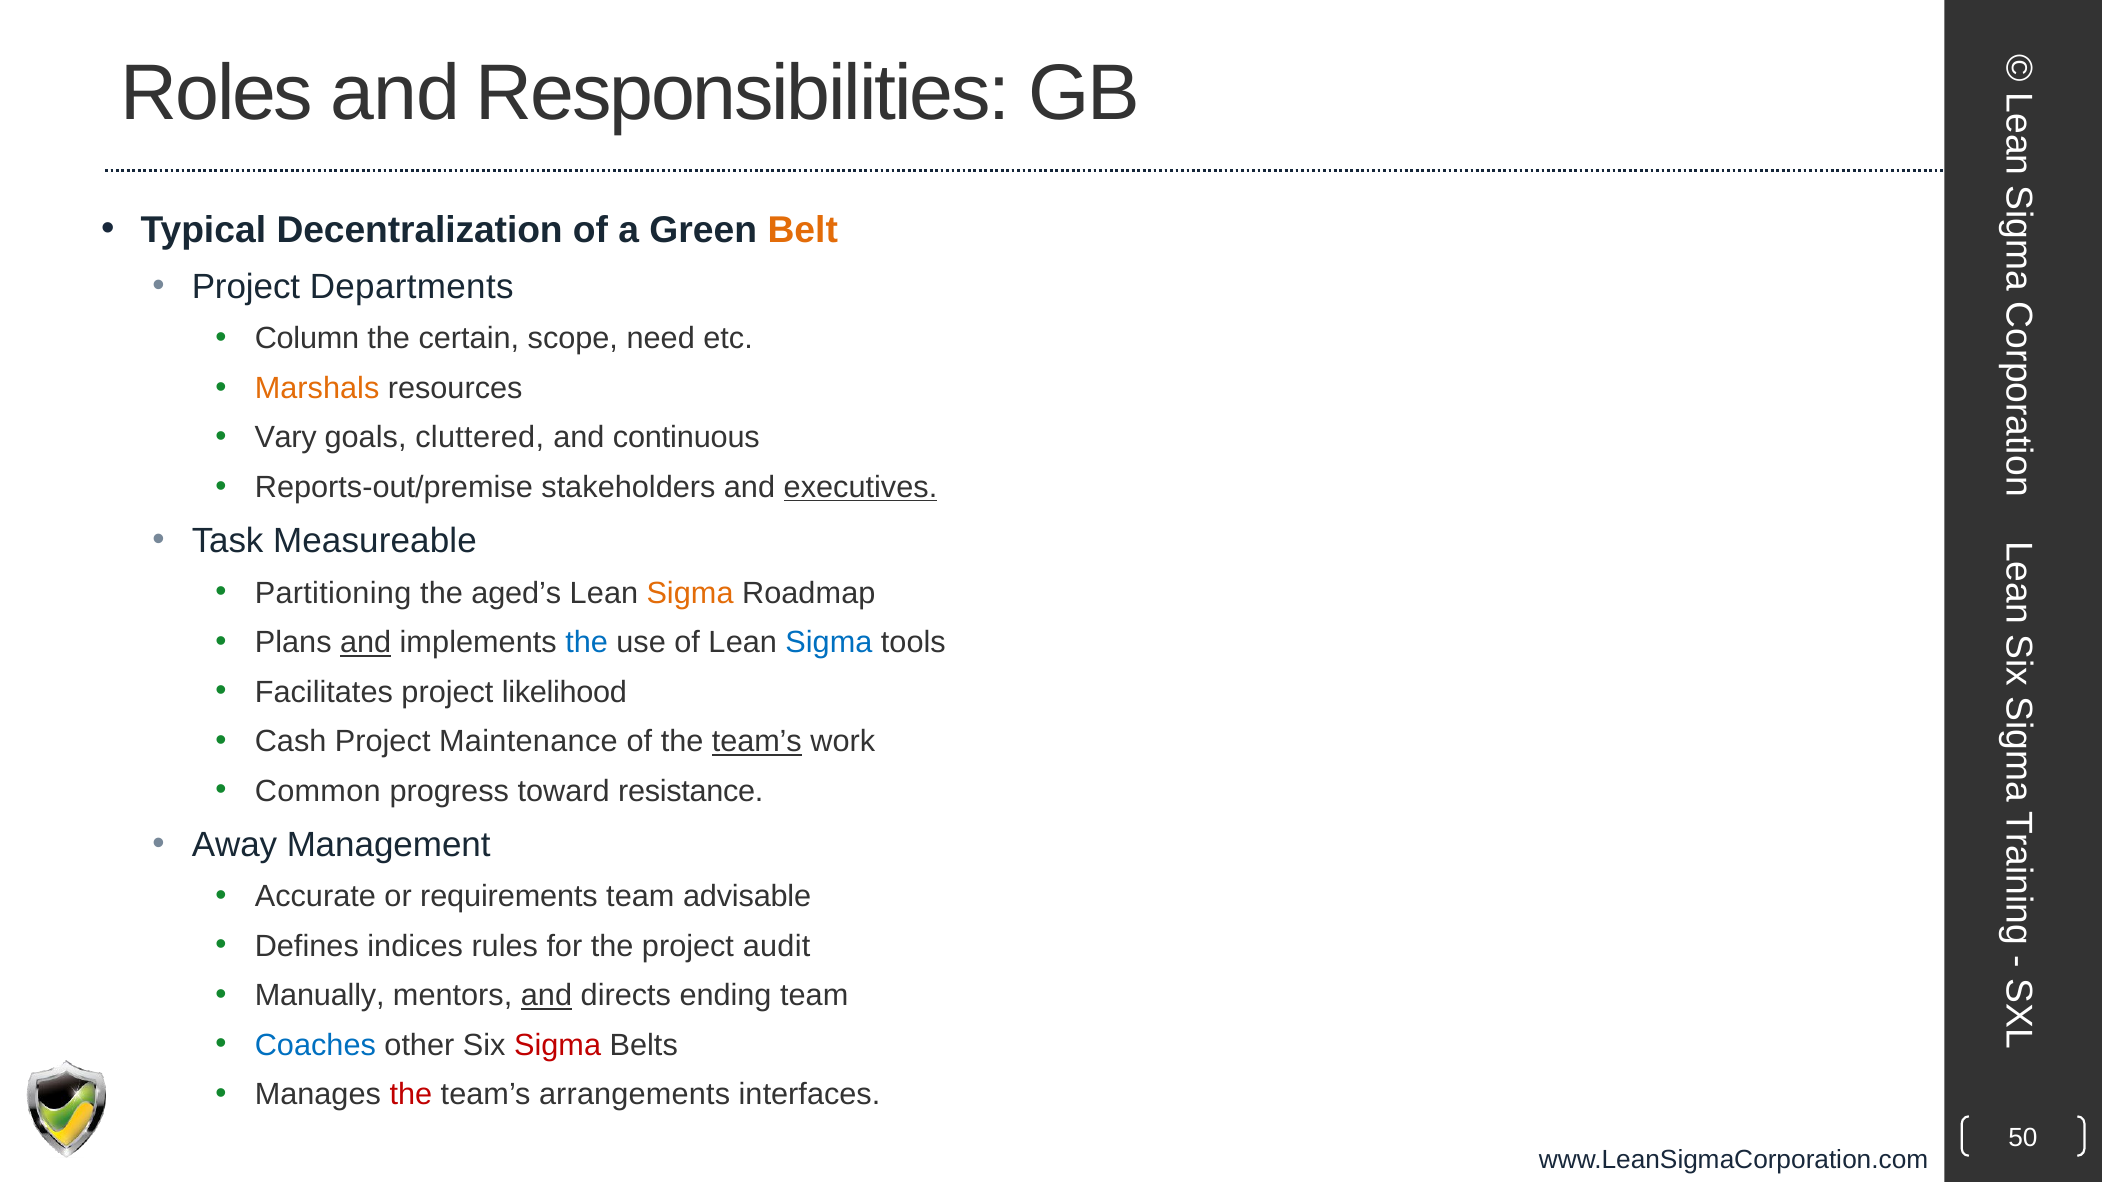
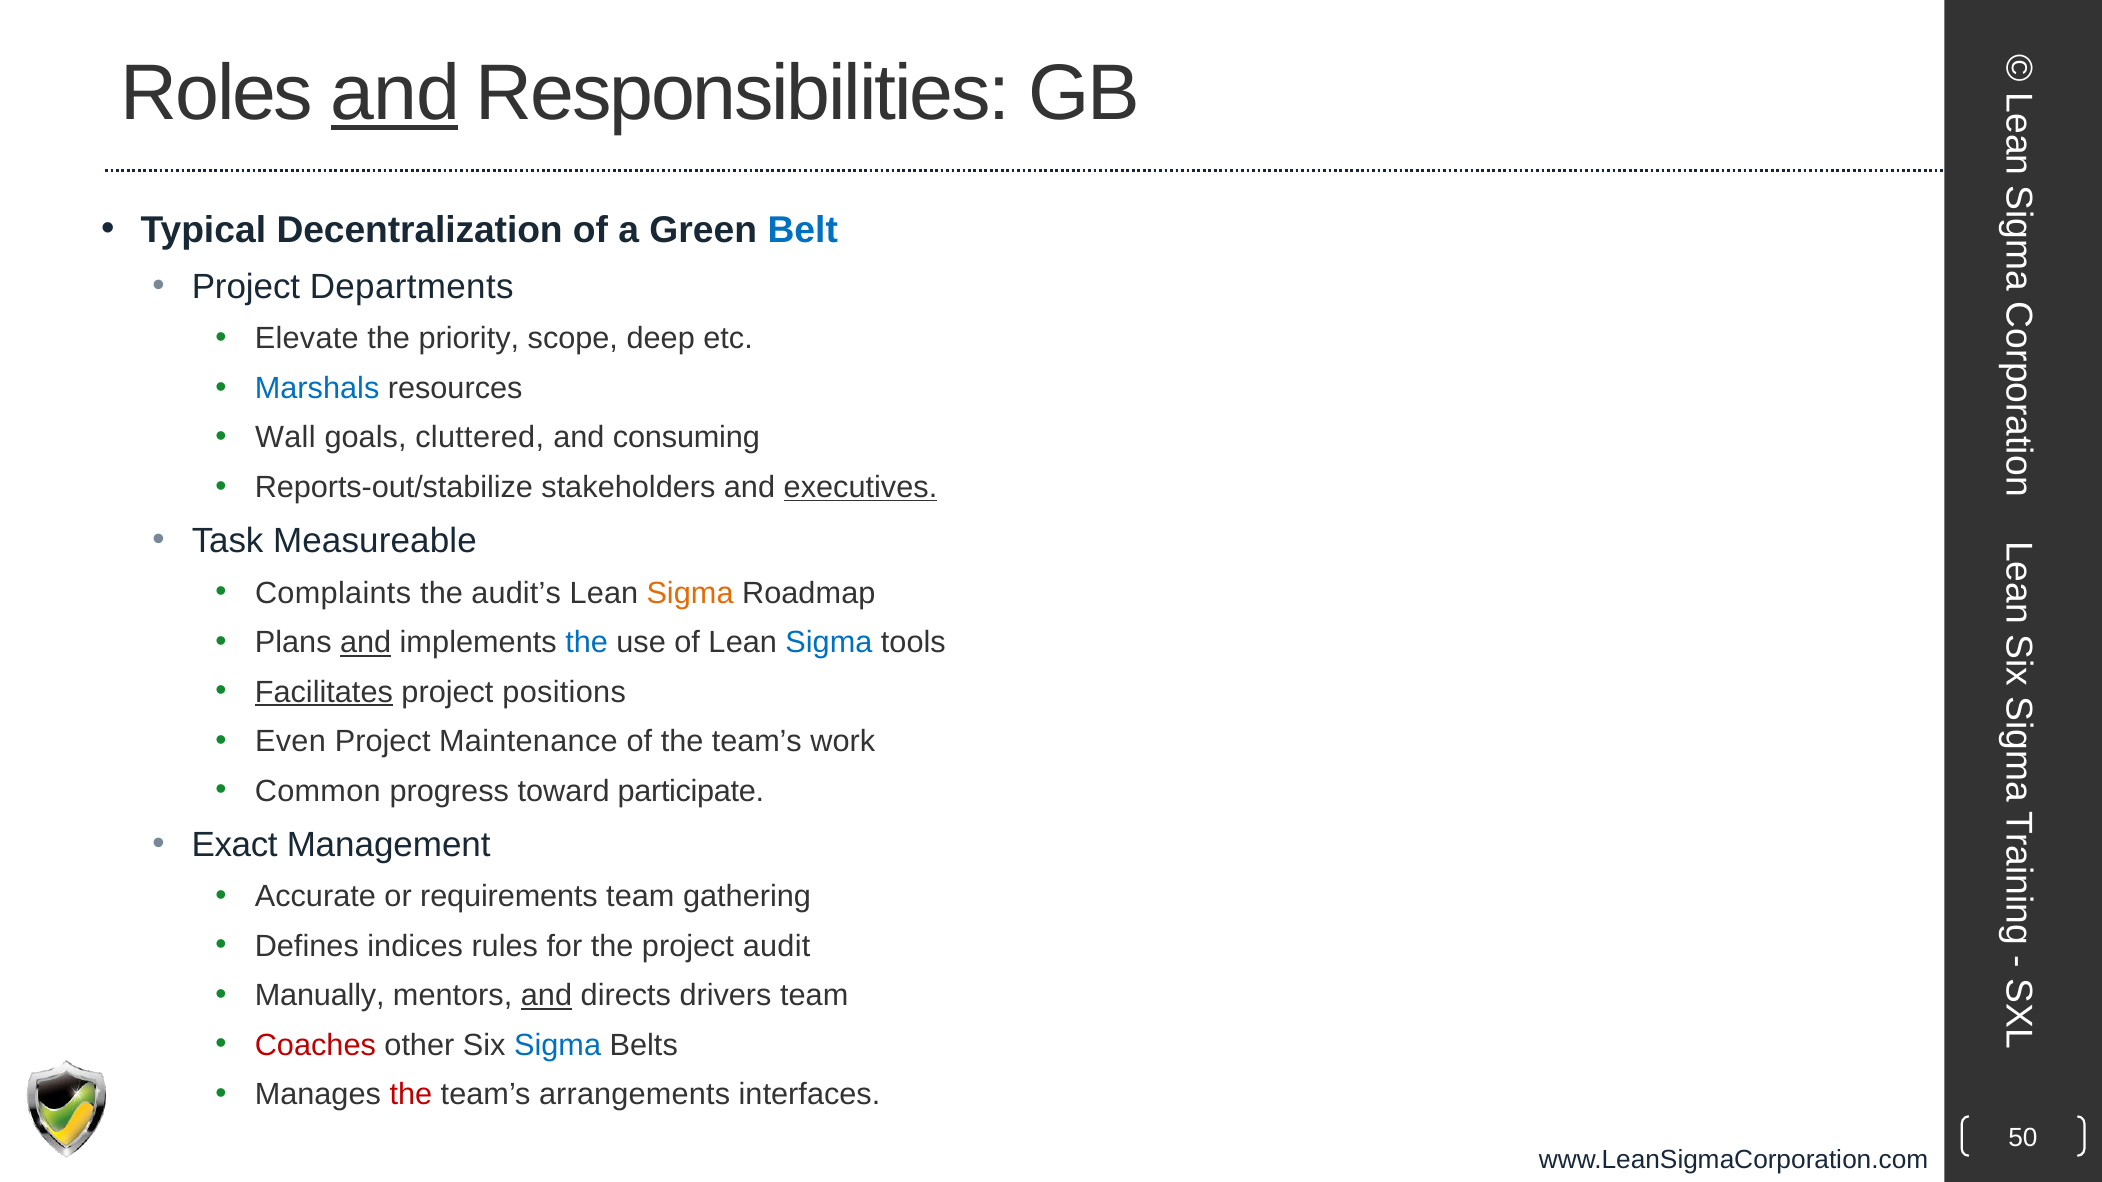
and at (395, 93) underline: none -> present
Belt colour: orange -> blue
Column: Column -> Elevate
certain: certain -> priority
need: need -> deep
Marshals colour: orange -> blue
Vary: Vary -> Wall
continuous: continuous -> consuming
Reports-out/premise: Reports-out/premise -> Reports-out/stabilize
Partitioning: Partitioning -> Complaints
aged’s: aged’s -> audit’s
Facilitates underline: none -> present
likelihood: likelihood -> positions
Cash: Cash -> Even
team’s at (757, 742) underline: present -> none
resistance: resistance -> participate
Away: Away -> Exact
advisable: advisable -> gathering
ending: ending -> drivers
Coaches colour: blue -> red
Sigma at (558, 1045) colour: red -> blue
